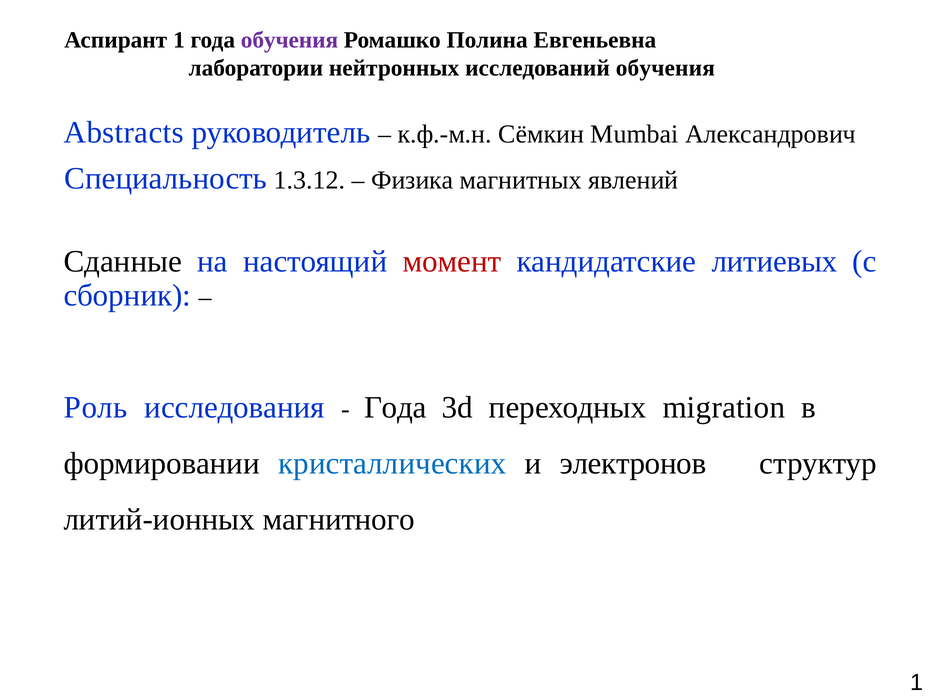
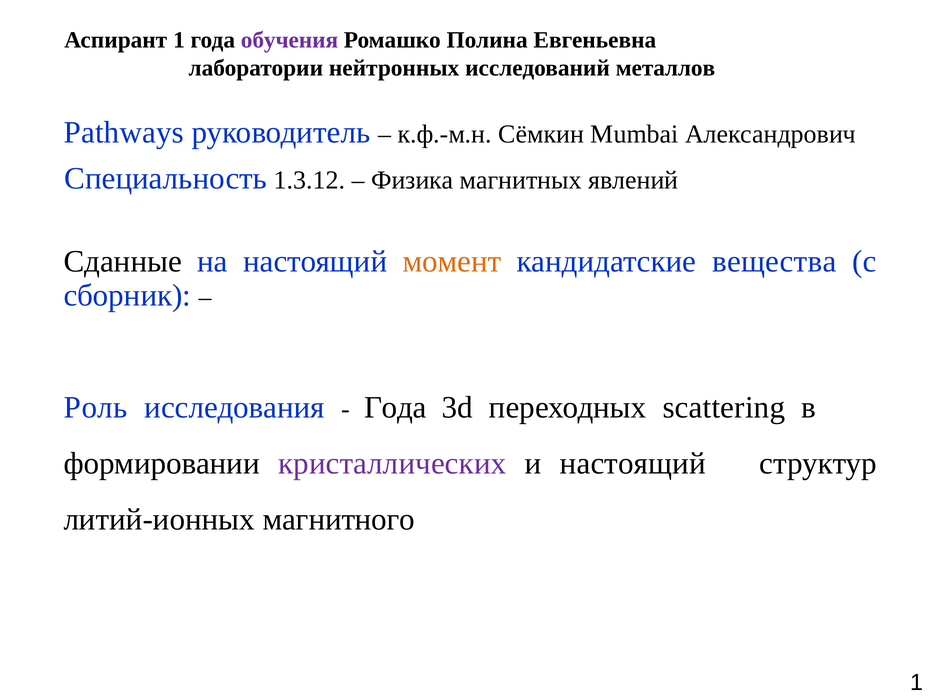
исследований обучения: обучения -> металлов
Abstracts: Abstracts -> Pathways
момент colour: red -> orange
литиевых: литиевых -> вещества
migration: migration -> scattering
кристаллических colour: blue -> purple
и электронов: электронов -> настоящий
